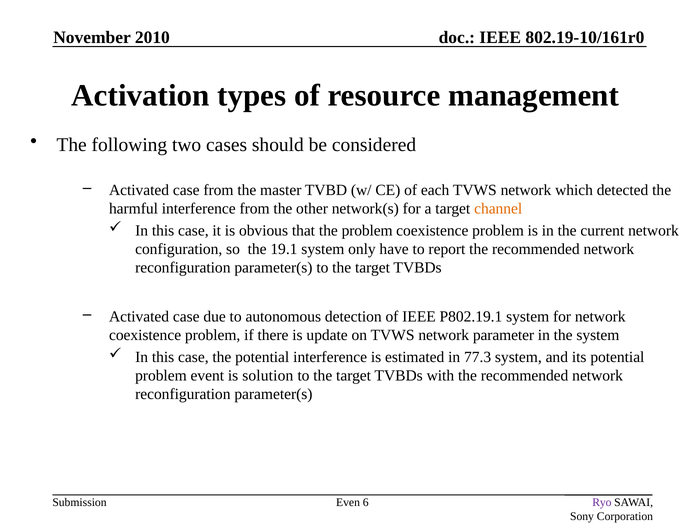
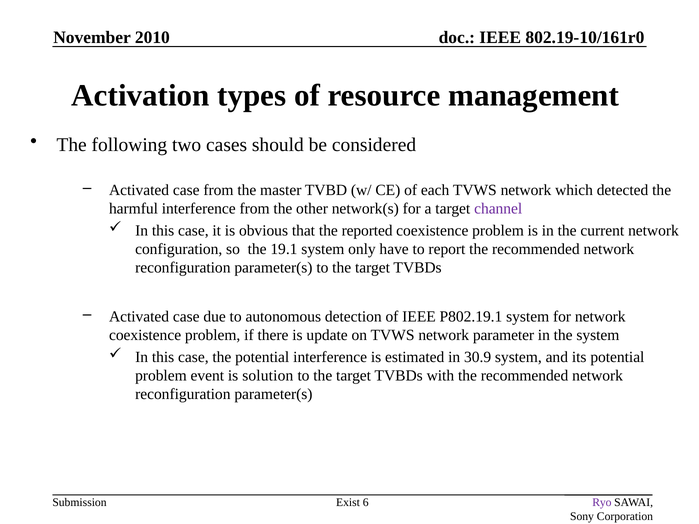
channel colour: orange -> purple
the problem: problem -> reported
77.3: 77.3 -> 30.9
Even: Even -> Exist
